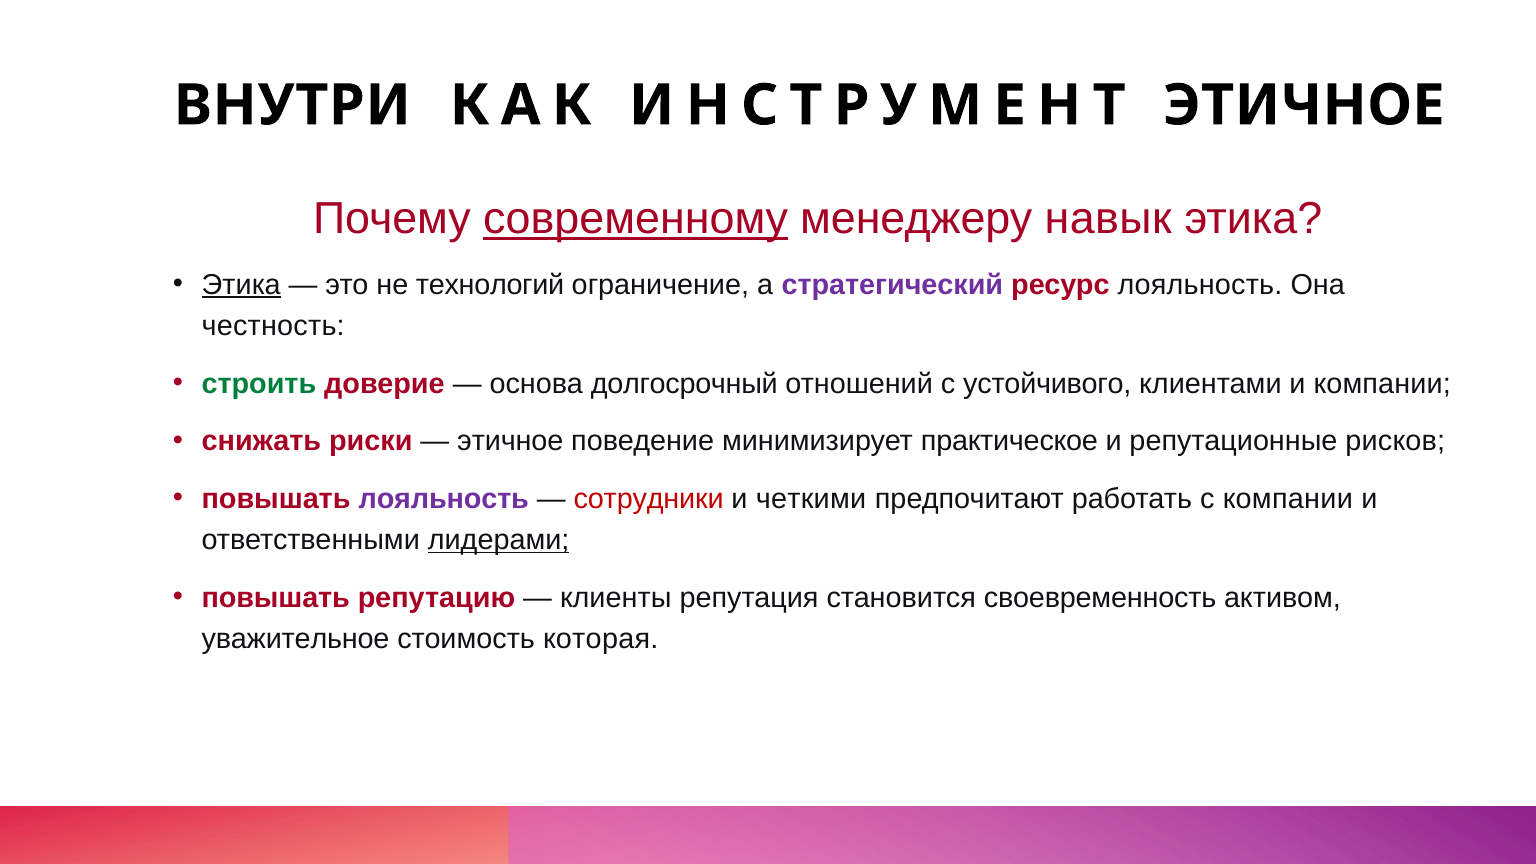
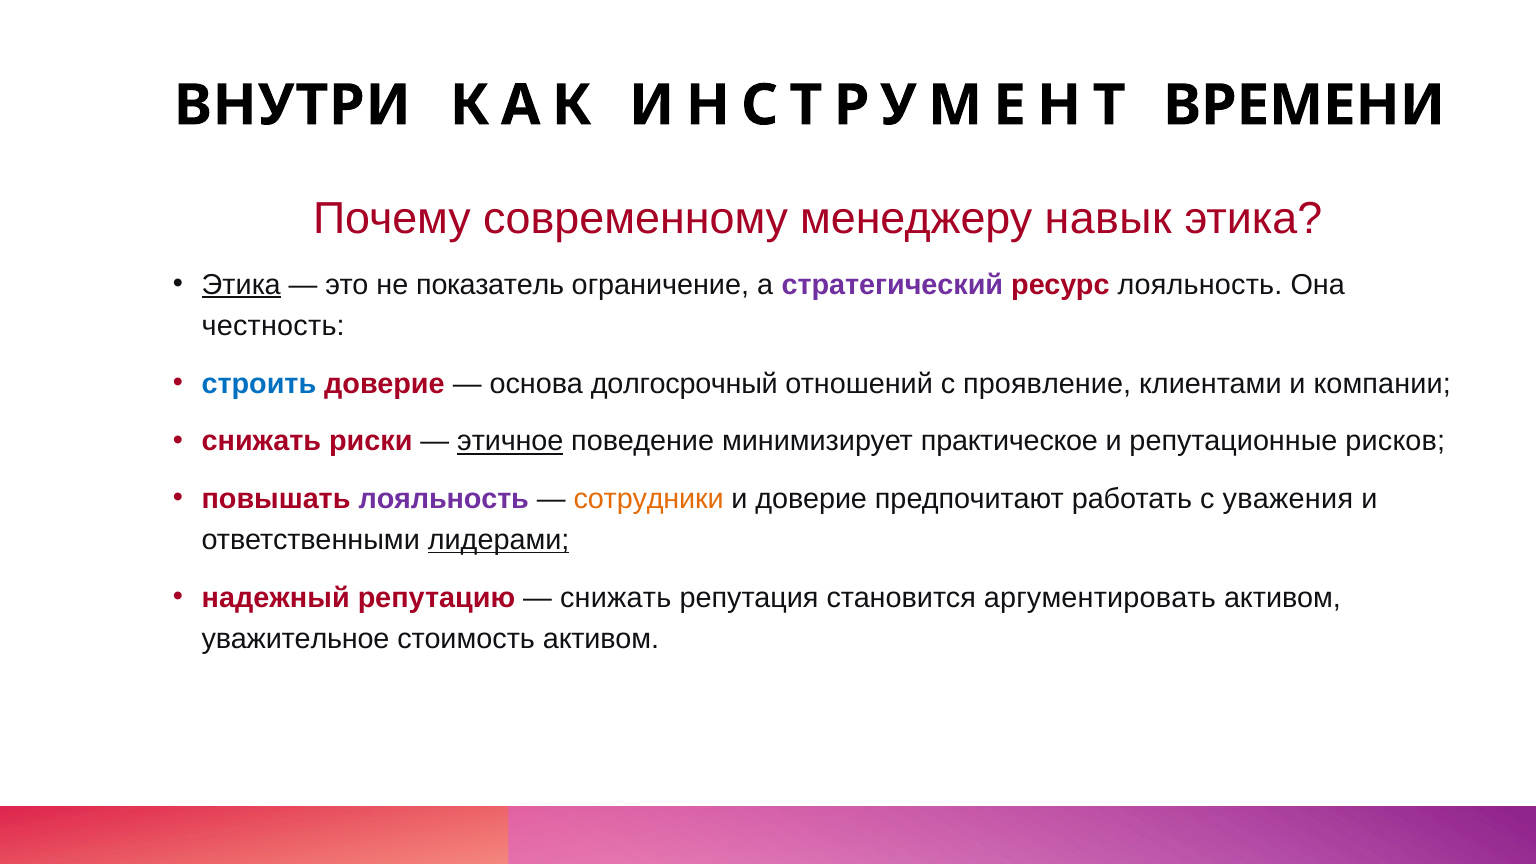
ИНСТРУМЕНТ ЭТИЧНОЕ: ЭТИЧНОЕ -> ВРЕМЕНИ
современному underline: present -> none
технологий: технологий -> показатель
строить colour: green -> blue
устойчивого: устойчивого -> проявление
этичное at (510, 441) underline: none -> present
сотрудники colour: red -> orange
и четкими: четкими -> доверие
с компании: компании -> уважения
повышать at (276, 598): повышать -> надежный
клиенты at (616, 598): клиенты -> снижать
своевременность: своевременность -> аргументировать
стоимость которая: которая -> активом
